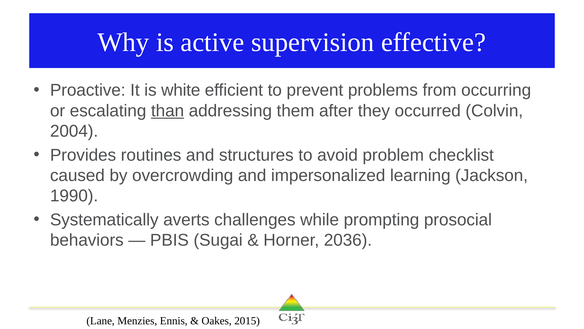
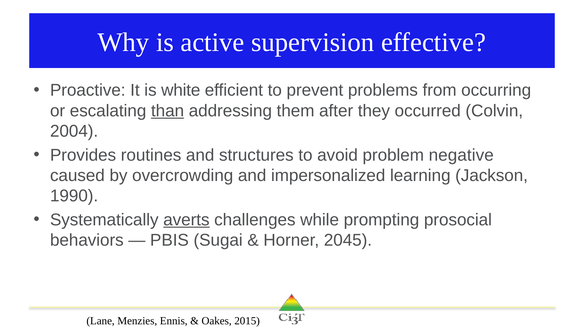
checklist: checklist -> negative
averts underline: none -> present
2036: 2036 -> 2045
